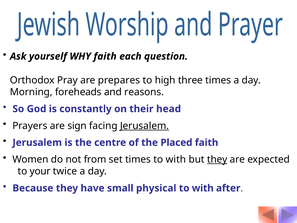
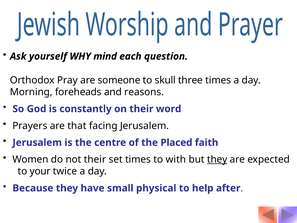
WHY faith: faith -> mind
prepares: prepares -> someone
high: high -> skull
head: head -> word
sign: sign -> that
Jerusalem at (145, 126) underline: present -> none
not from: from -> their
with at (203, 188): with -> help
